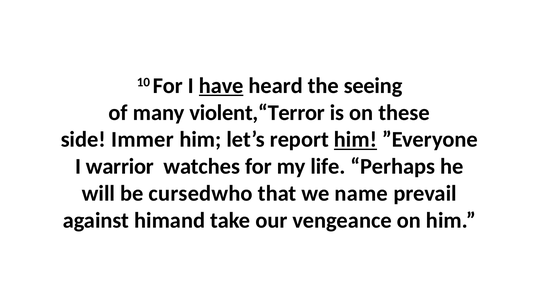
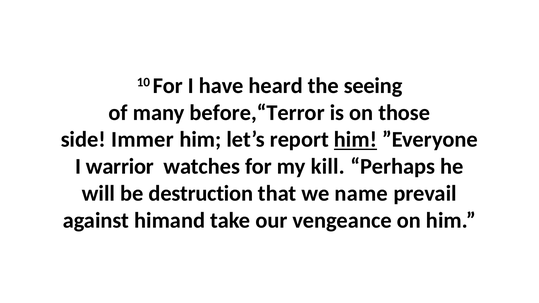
have underline: present -> none
violent,“Terror: violent,“Terror -> before,“Terror
these: these -> those
life: life -> kill
cursedwho: cursedwho -> destruction
